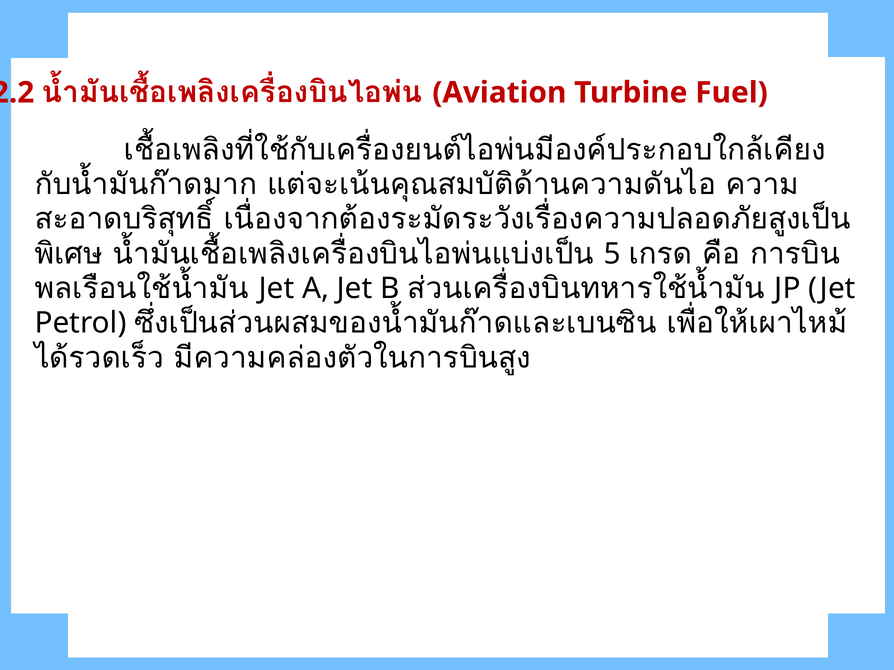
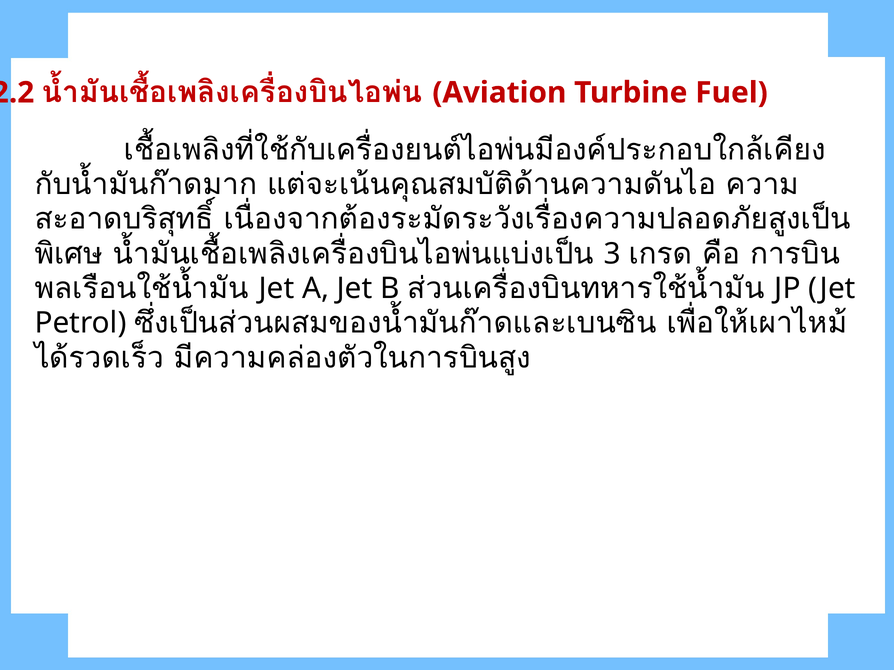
5: 5 -> 3
